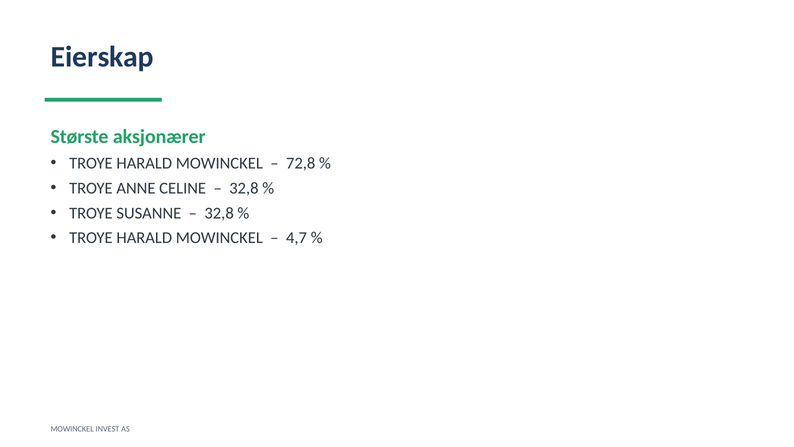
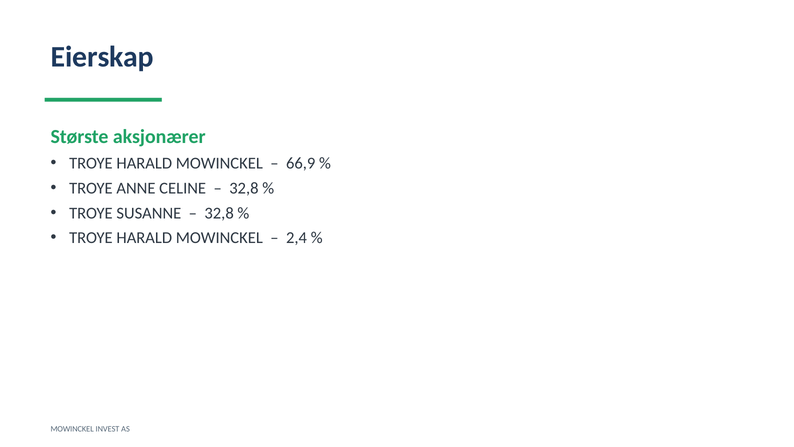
72,8: 72,8 -> 66,9
4,7: 4,7 -> 2,4
